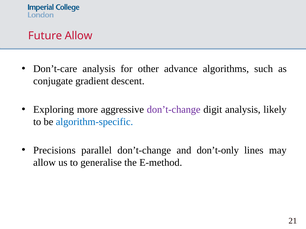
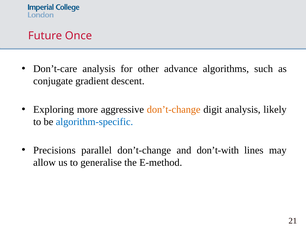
Future Allow: Allow -> Once
don’t-change at (174, 110) colour: purple -> orange
don’t-only: don’t-only -> don’t-with
